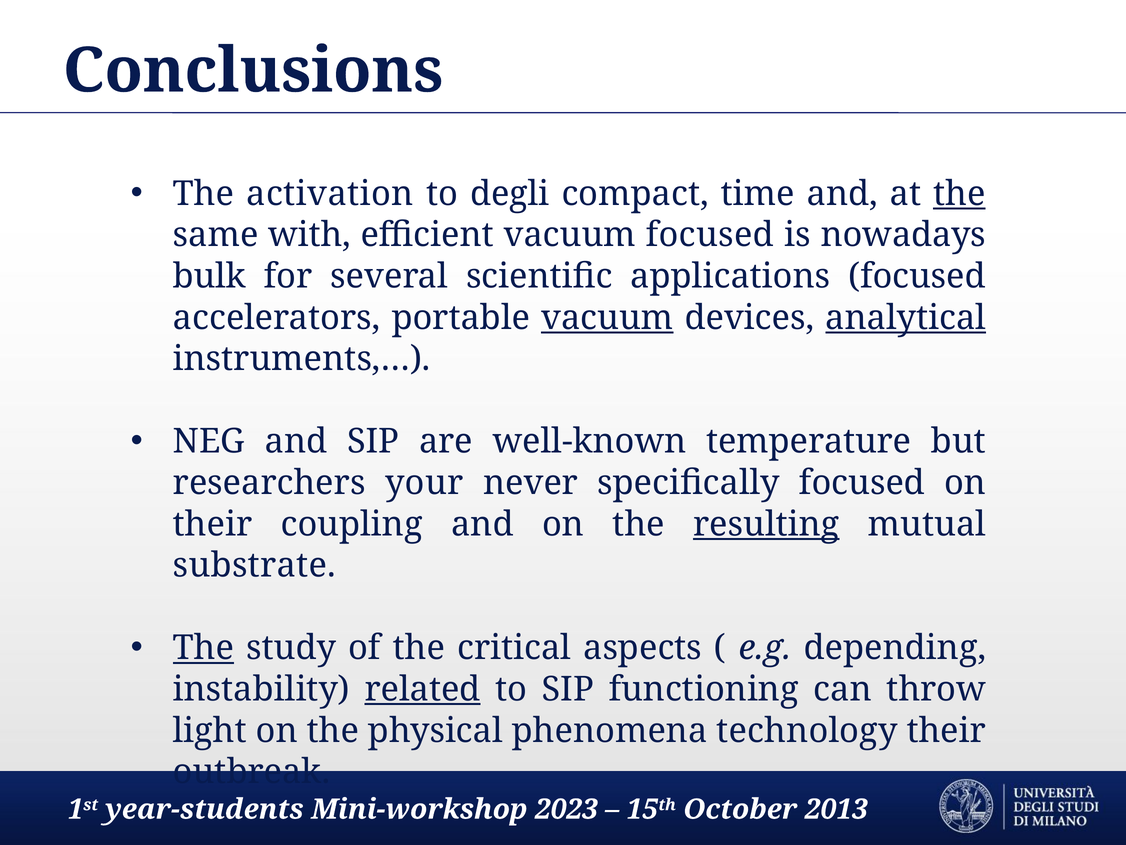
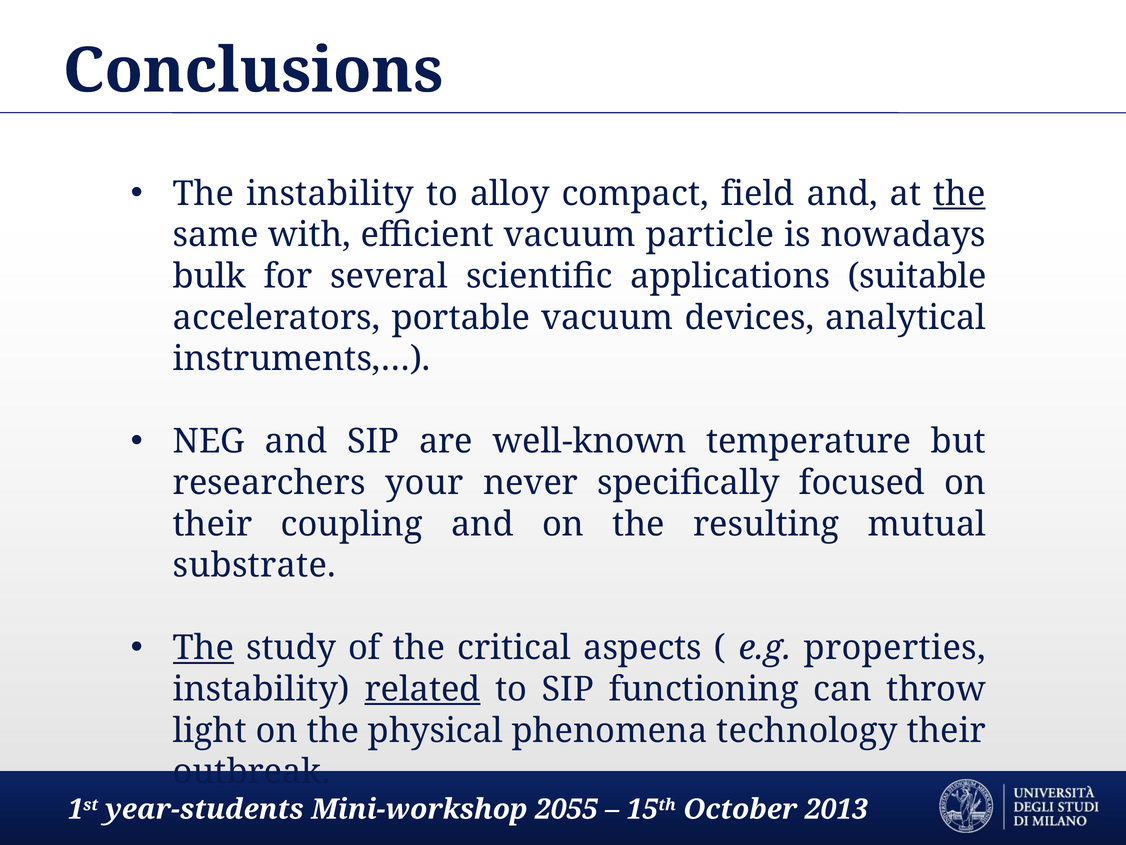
The activation: activation -> instability
degli: degli -> alloy
time: time -> field
vacuum focused: focused -> particle
applications focused: focused -> suitable
vacuum at (607, 317) underline: present -> none
analytical underline: present -> none
resulting underline: present -> none
depending: depending -> properties
2023: 2023 -> 2055
